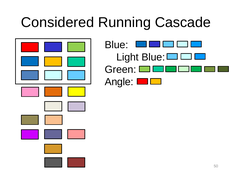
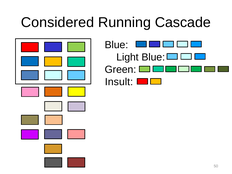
Angle: Angle -> Insult
